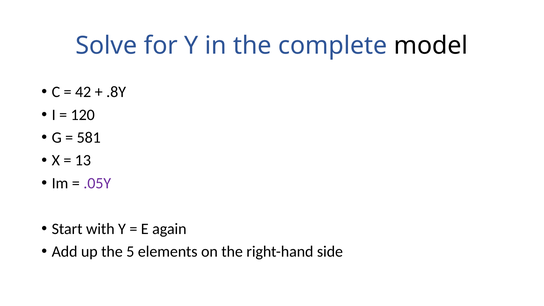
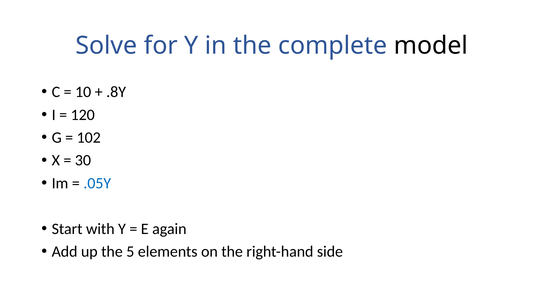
42: 42 -> 10
581: 581 -> 102
13: 13 -> 30
.05Y colour: purple -> blue
